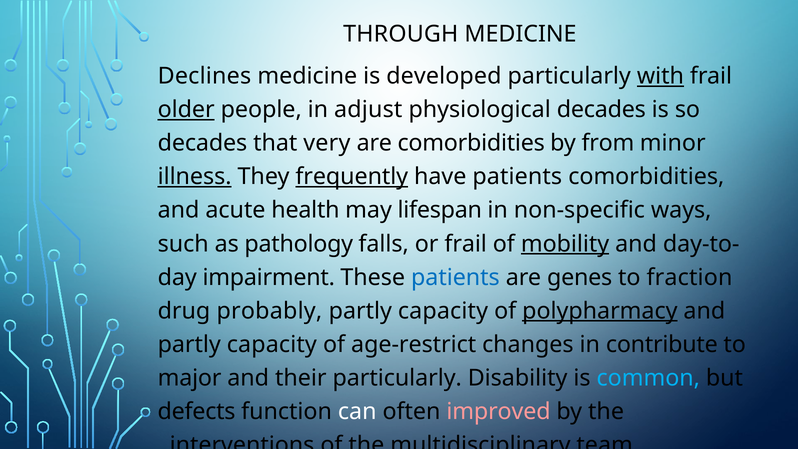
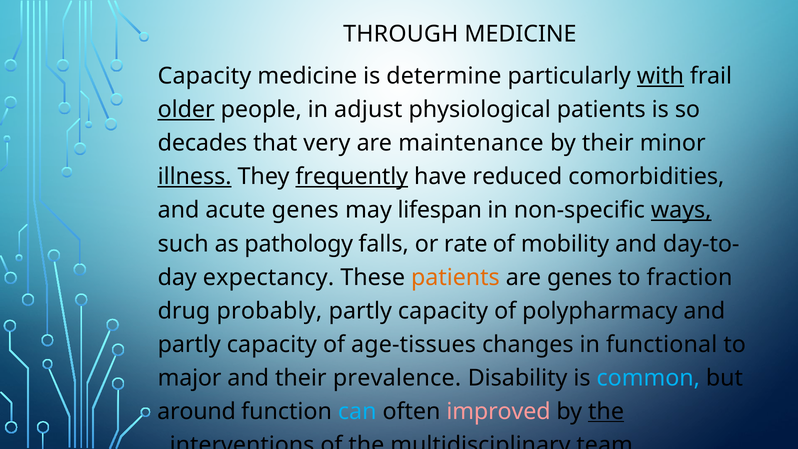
Declines at (204, 76): Declines -> Capacity
developed: developed -> determine
physiological decades: decades -> patients
are comorbidities: comorbidities -> maintenance
by from: from -> their
have patients: patients -> reduced
acute health: health -> genes
ways underline: none -> present
or frail: frail -> rate
mobility underline: present -> none
impairment: impairment -> expectancy
patients at (455, 277) colour: blue -> orange
polypharmacy underline: present -> none
age-restrict: age-restrict -> age-tissues
contribute: contribute -> functional
their particularly: particularly -> prevalence
defects: defects -> around
can colour: white -> light blue
the at (606, 411) underline: none -> present
